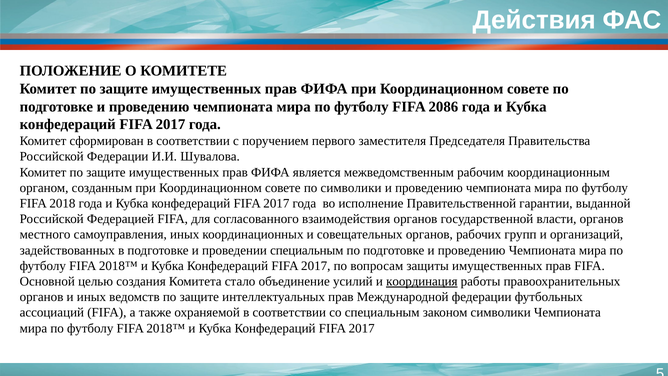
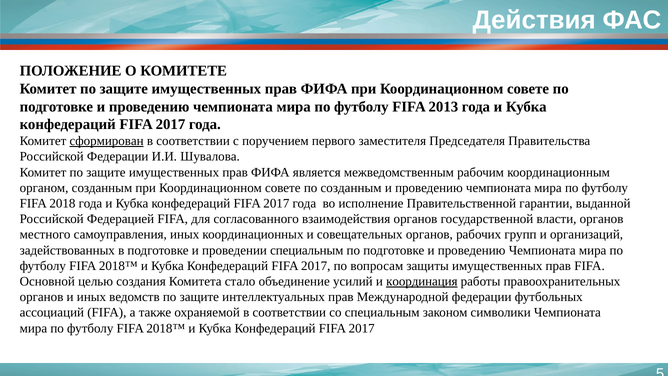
2086: 2086 -> 2013
сформирован underline: none -> present
по символики: символики -> созданным
